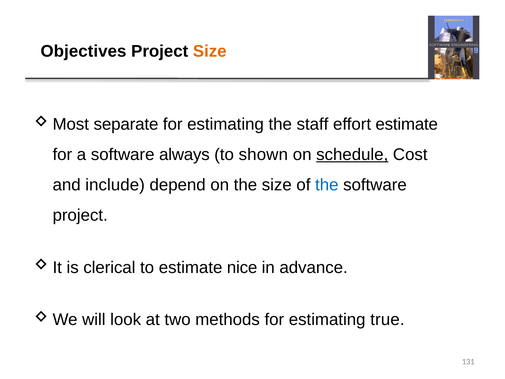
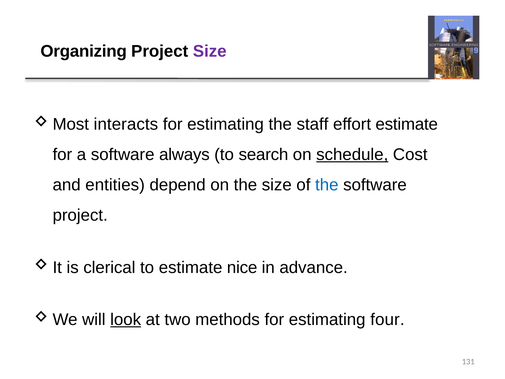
Objectives: Objectives -> Organizing
Size at (210, 51) colour: orange -> purple
separate: separate -> interacts
shown: shown -> search
include: include -> entities
look underline: none -> present
true: true -> four
